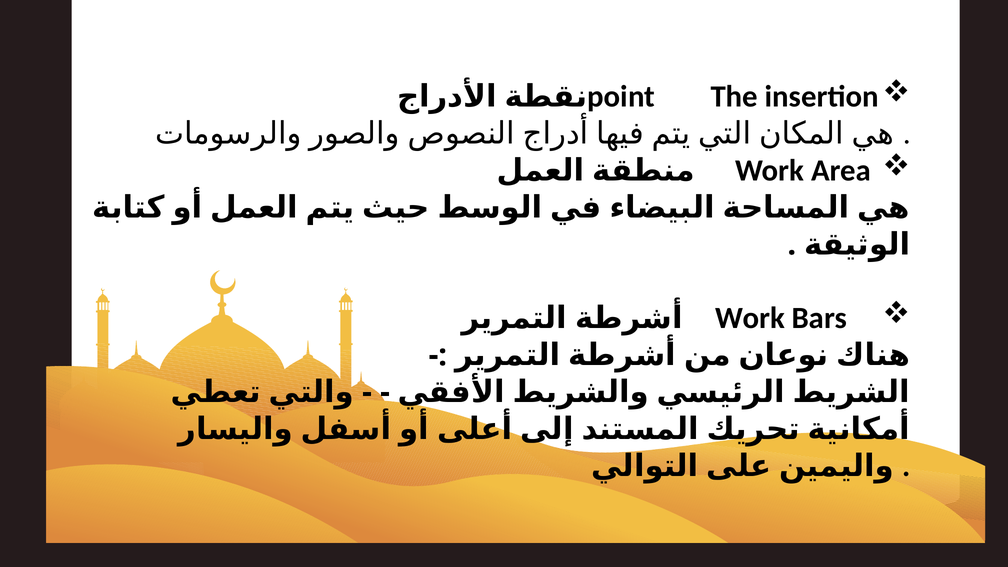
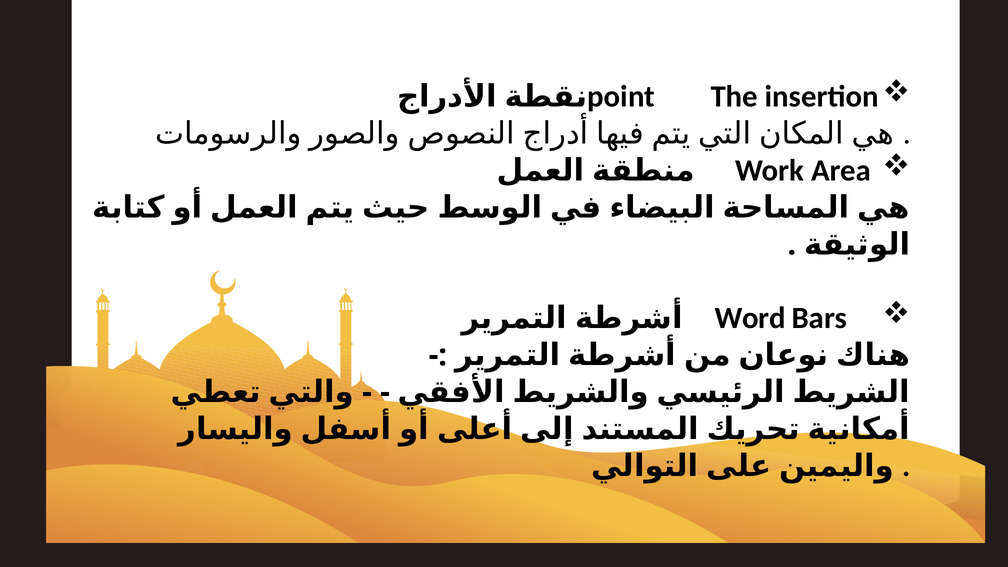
Work at (750, 318): Work -> Word
